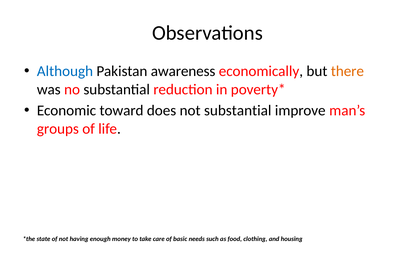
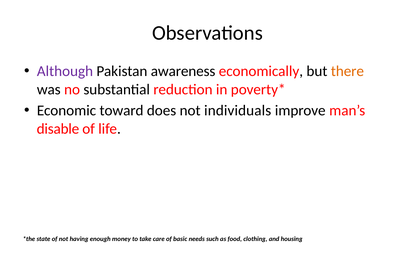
Although colour: blue -> purple
not substantial: substantial -> individuals
groups: groups -> disable
